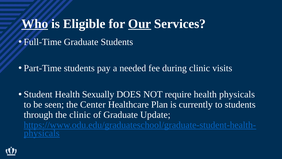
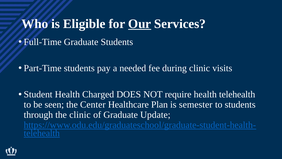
Who underline: present -> none
Sexually: Sexually -> Charged
health physicals: physicals -> telehealth
currently: currently -> semester
physicals at (42, 133): physicals -> telehealth
